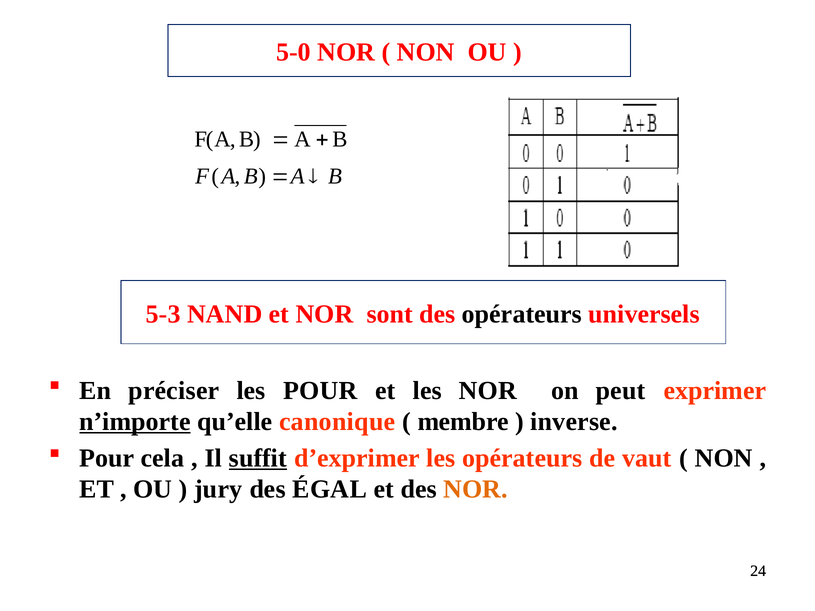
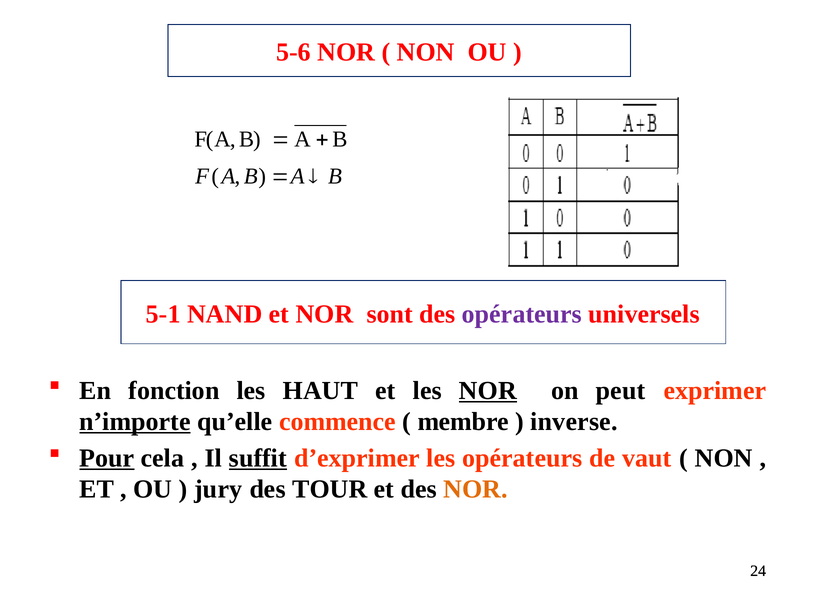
5-0: 5-0 -> 5-6
5-3: 5-3 -> 5-1
opérateurs at (522, 314) colour: black -> purple
préciser: préciser -> fonction
les POUR: POUR -> HAUT
NOR at (488, 391) underline: none -> present
canonique: canonique -> commence
Pour at (107, 458) underline: none -> present
ÉGAL: ÉGAL -> TOUR
